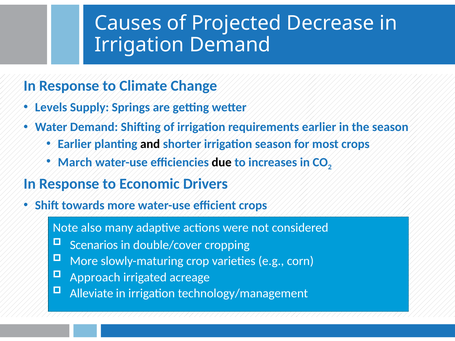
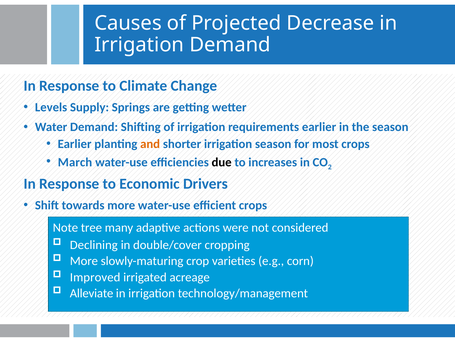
and colour: black -> orange
also: also -> tree
Scenarios: Scenarios -> Declining
Approach: Approach -> Improved
